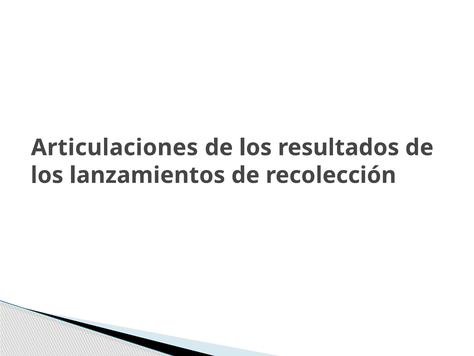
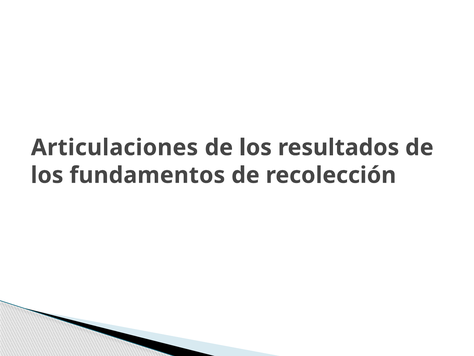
lanzamientos: lanzamientos -> fundamentos
